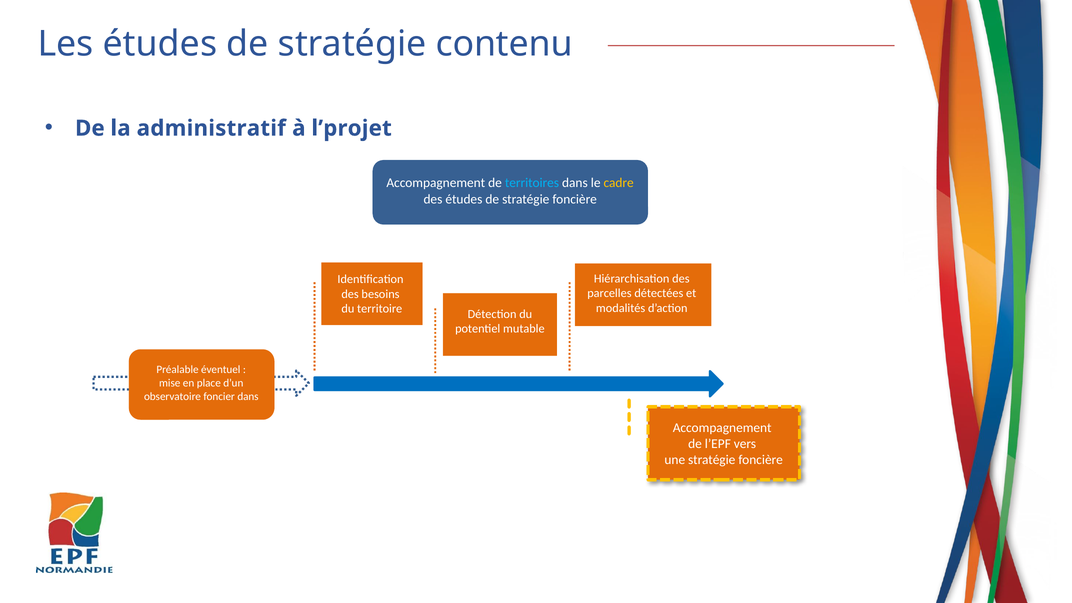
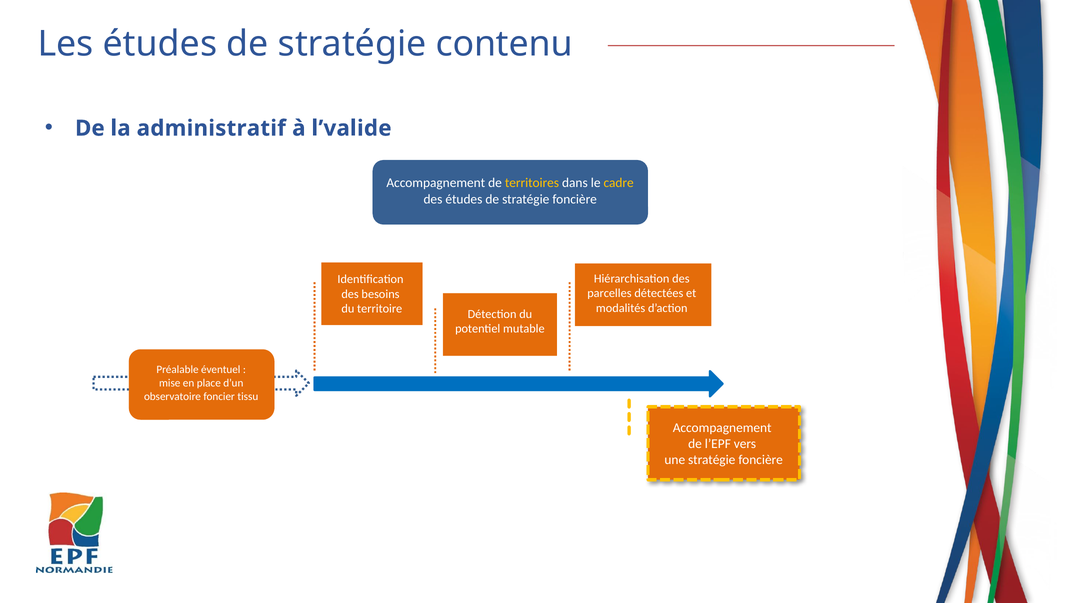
l’projet: l’projet -> l’valide
territoires colour: light blue -> yellow
foncier dans: dans -> tissu
